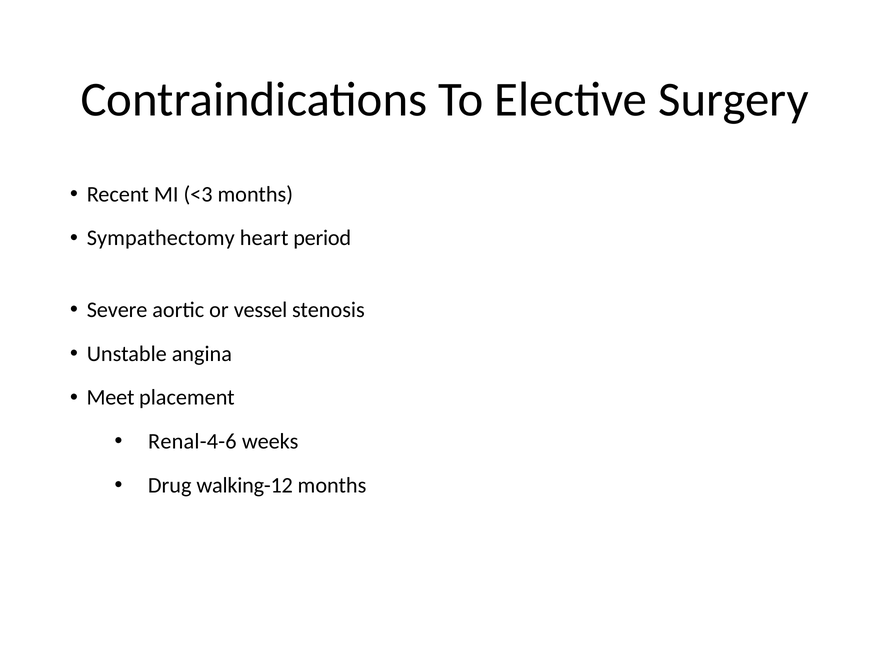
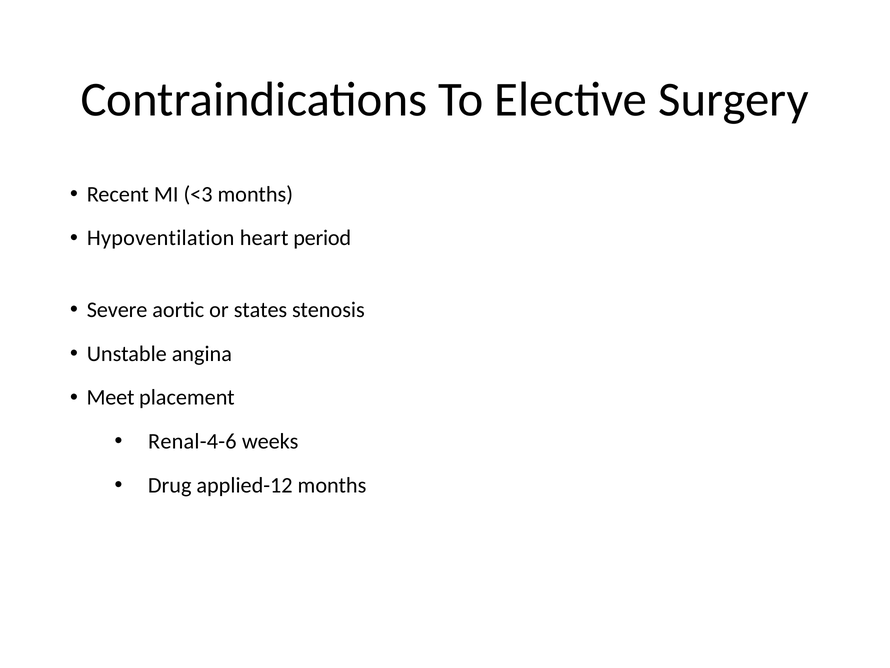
Sympathectomy: Sympathectomy -> Hypoventilation
vessel: vessel -> states
walking-12: walking-12 -> applied-12
